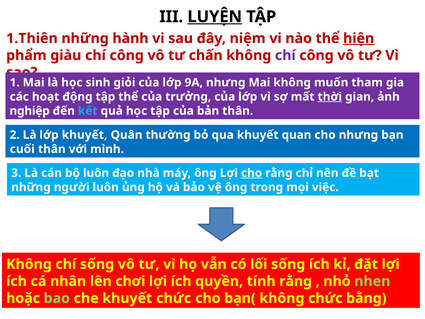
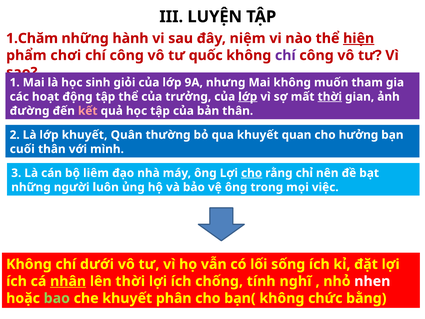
LUYỆN underline: present -> none
1.Thiên: 1.Thiên -> 1.Chăm
giàu: giàu -> chơi
chấn: chấn -> quốc
lớp at (248, 97) underline: none -> present
nghiệp: nghiệp -> đường
kết colour: light blue -> pink
cho nhưng: nhưng -> hưởng
bộ luôn: luôn -> liêm
chí sống: sống -> dưới
nhân underline: none -> present
lên chơi: chơi -> thời
quyền: quyền -> chống
tính rằng: rằng -> nghĩ
nhen colour: light green -> white
khuyết chức: chức -> phân
